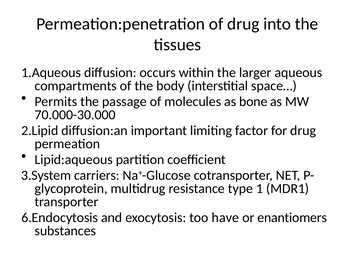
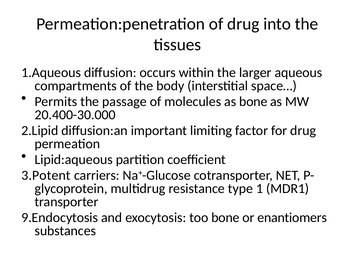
70.000-30.000: 70.000-30.000 -> 20.400-30.000
3.System: 3.System -> 3.Potent
6.Endocytosis: 6.Endocytosis -> 9.Endocytosis
too have: have -> bone
